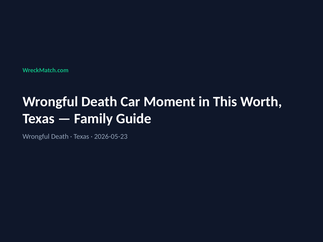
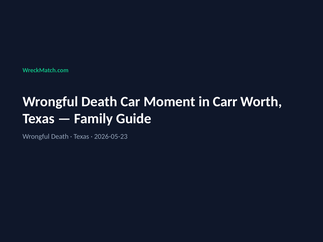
This: This -> Carr
